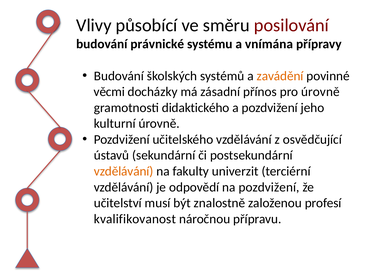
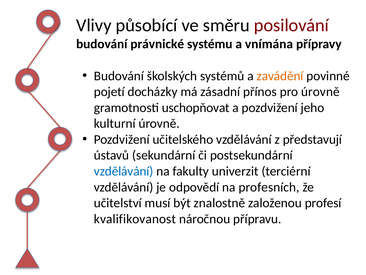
věcmi: věcmi -> pojetí
didaktického: didaktického -> uschopňovat
osvědčující: osvědčující -> představují
vzdělávání at (124, 171) colour: orange -> blue
na pozdvižení: pozdvižení -> profesních
